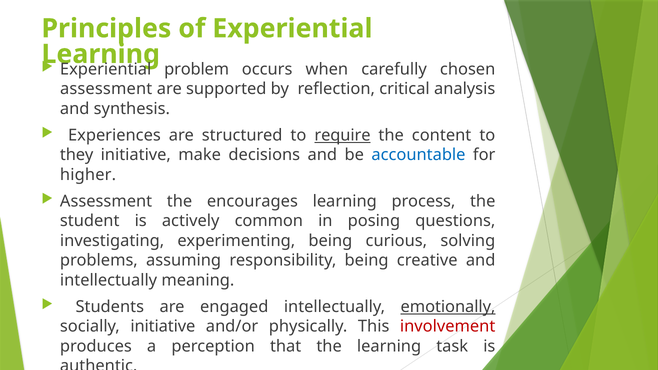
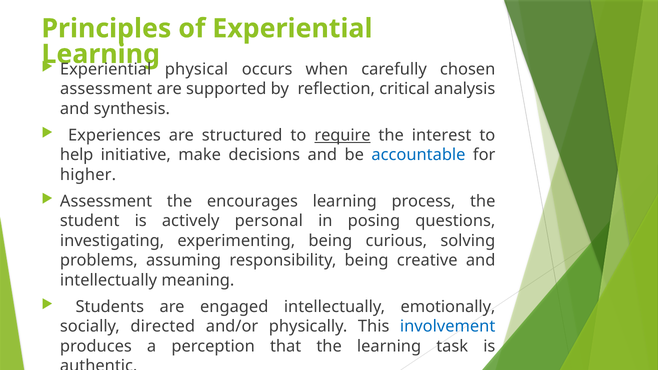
problem: problem -> physical
content: content -> interest
they: they -> help
actively common: common -> personal
emotionally underline: present -> none
socially initiative: initiative -> directed
involvement colour: red -> blue
